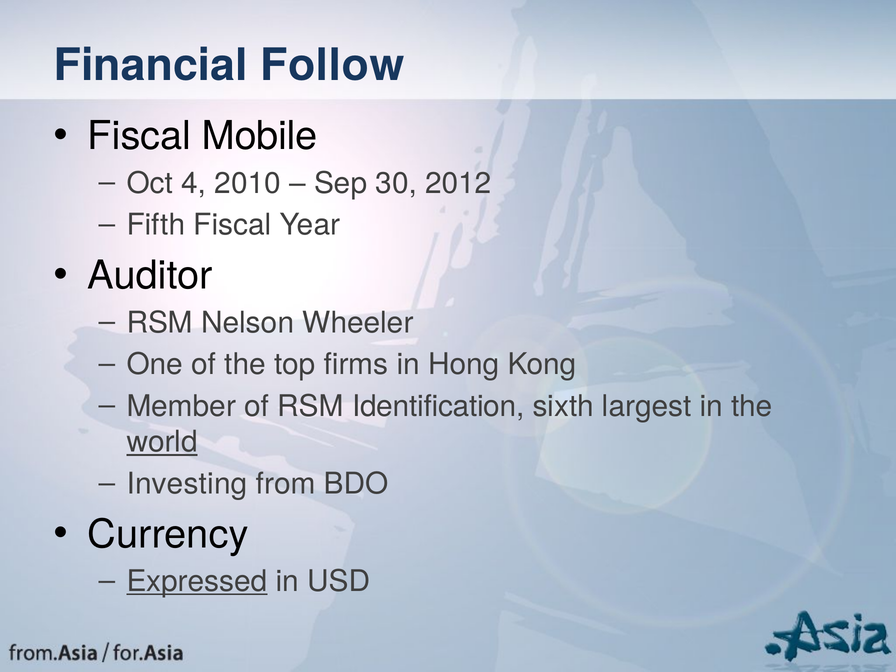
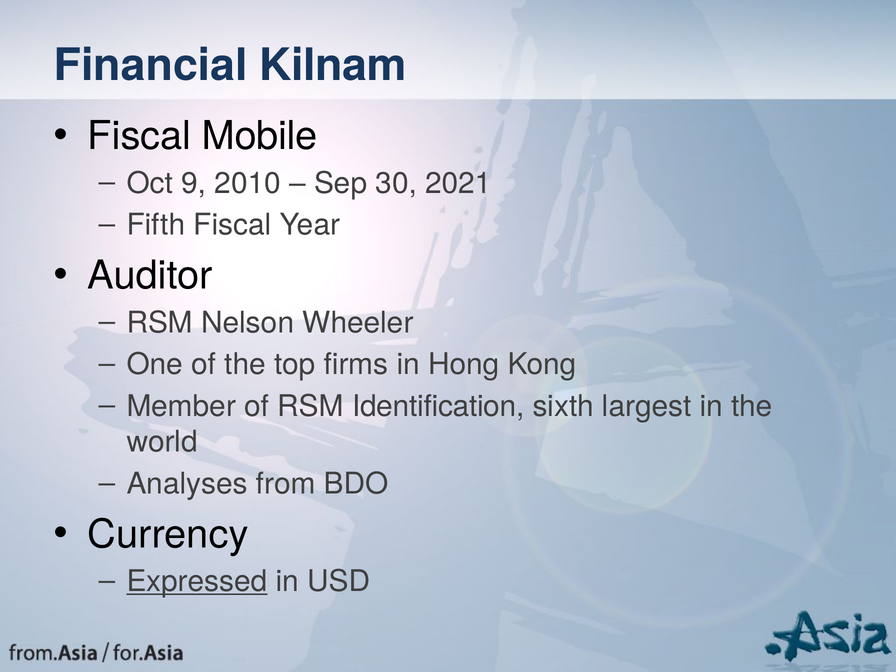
Follow: Follow -> Kilnam
4: 4 -> 9
2012: 2012 -> 2021
world underline: present -> none
Investing: Investing -> Analyses
